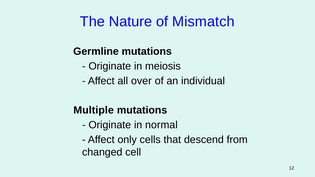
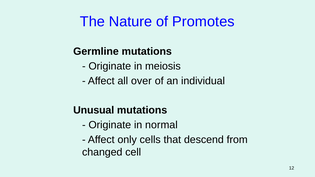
Mismatch: Mismatch -> Promotes
Multiple: Multiple -> Unusual
